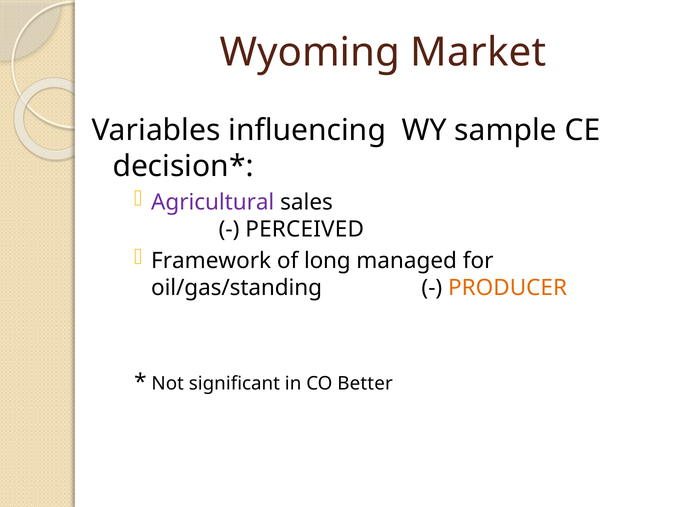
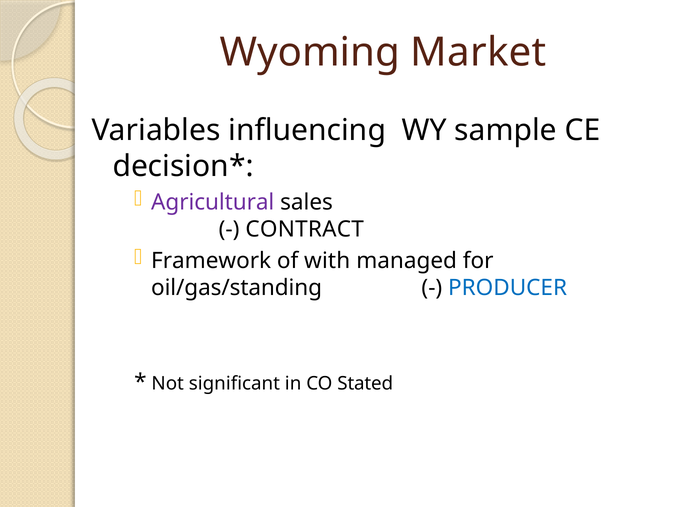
PERCEIVED: PERCEIVED -> CONTRACT
long: long -> with
PRODUCER colour: orange -> blue
Better: Better -> Stated
